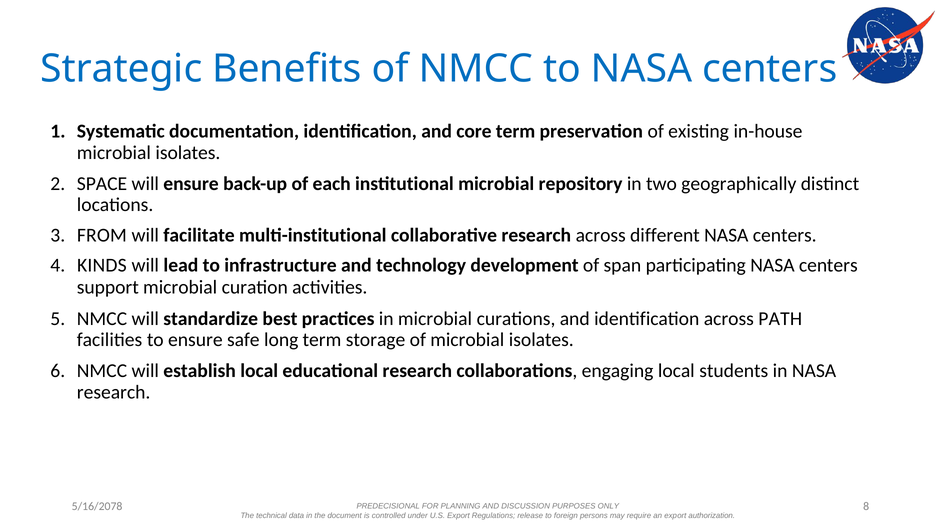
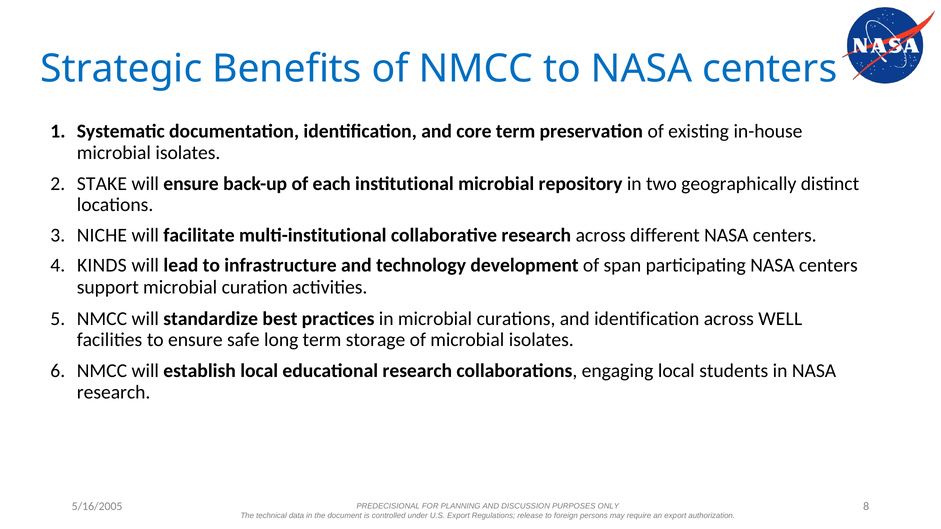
SPACE: SPACE -> STAKE
FROM: FROM -> NICHE
PATH: PATH -> WELL
5/16/2078: 5/16/2078 -> 5/16/2005
